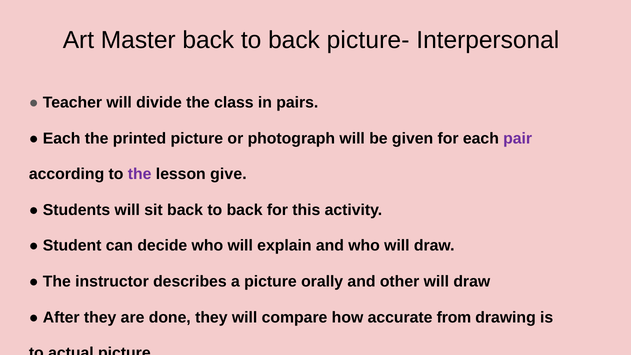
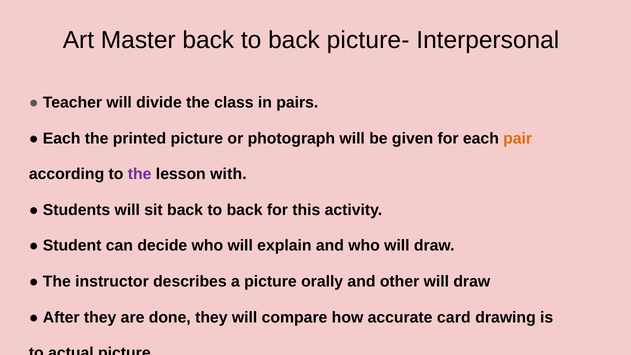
pair colour: purple -> orange
give: give -> with
from: from -> card
